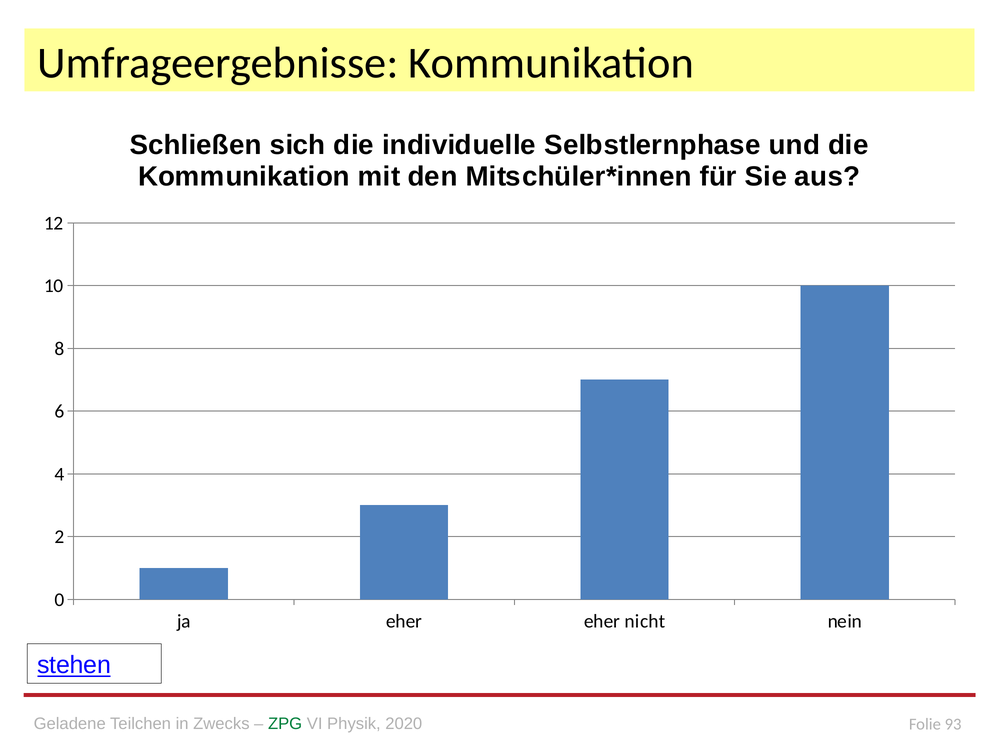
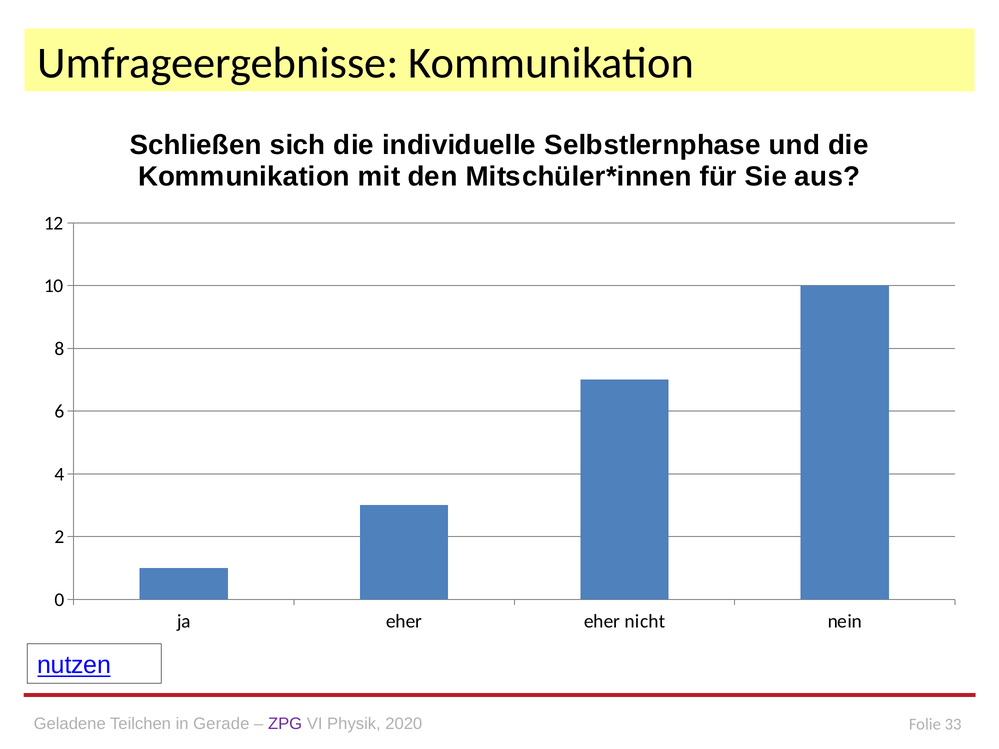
stehen: stehen -> nutzen
Zwecks: Zwecks -> Gerade
ZPG colour: green -> purple
93: 93 -> 33
